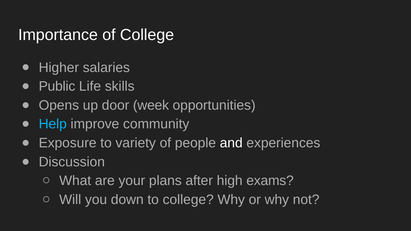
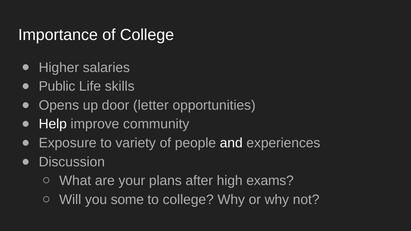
week: week -> letter
Help colour: light blue -> white
down: down -> some
